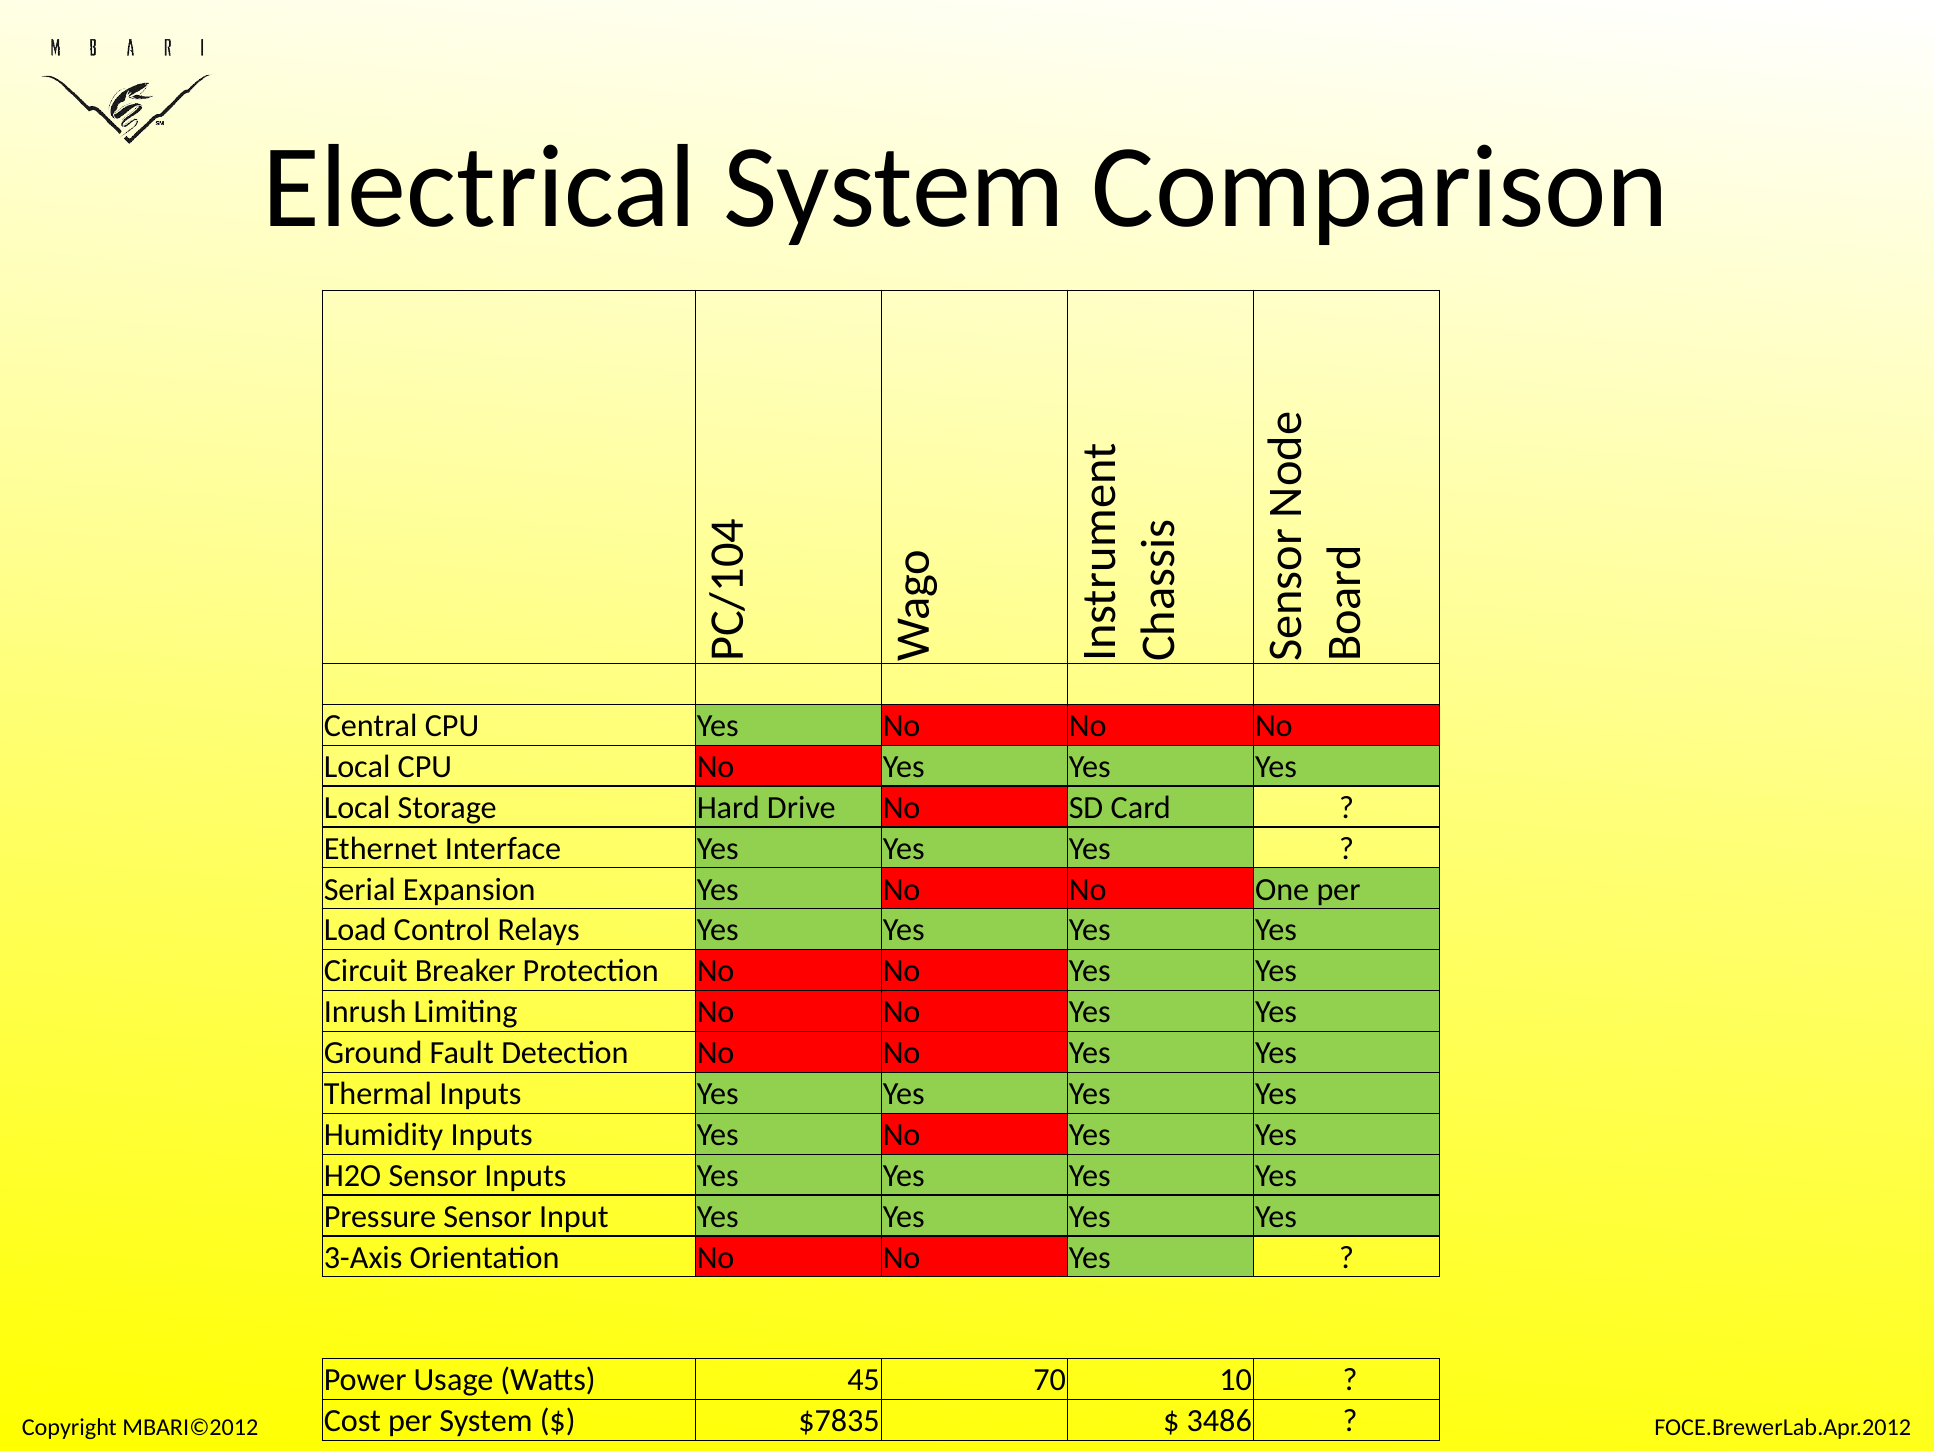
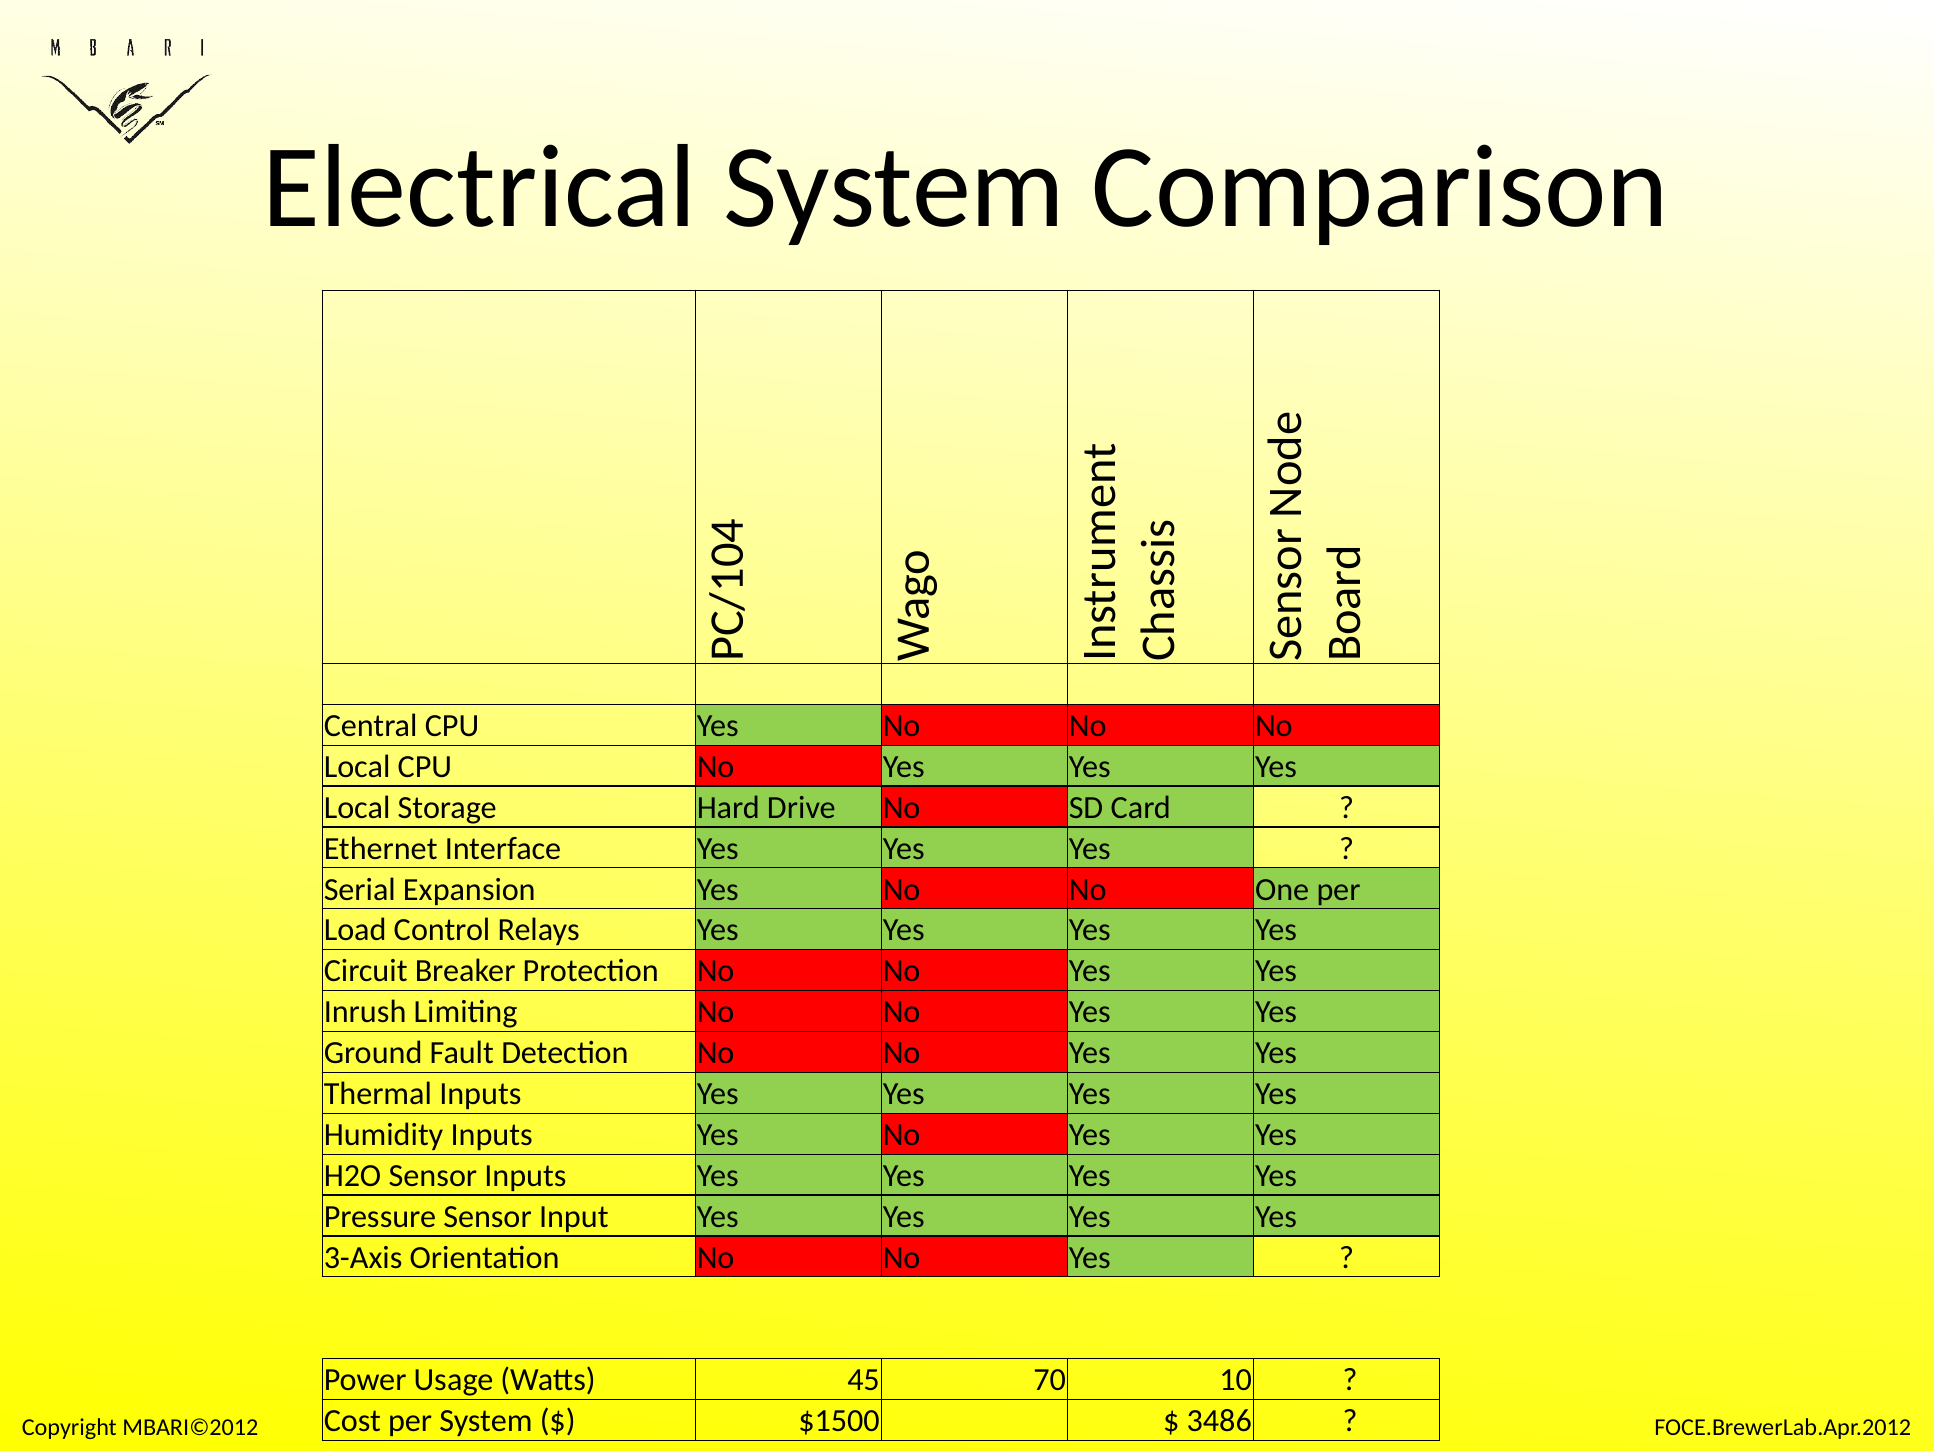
$7835: $7835 -> $1500
